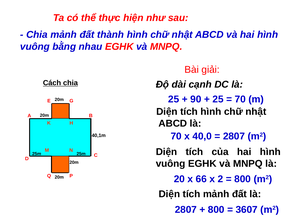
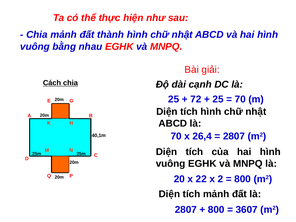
90: 90 -> 72
40,0: 40,0 -> 26,4
66: 66 -> 22
